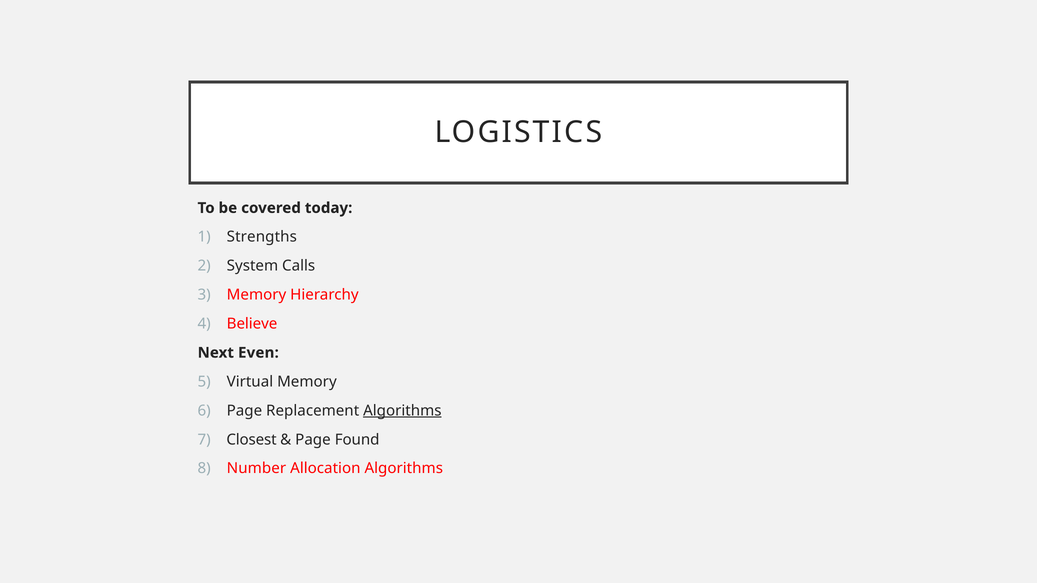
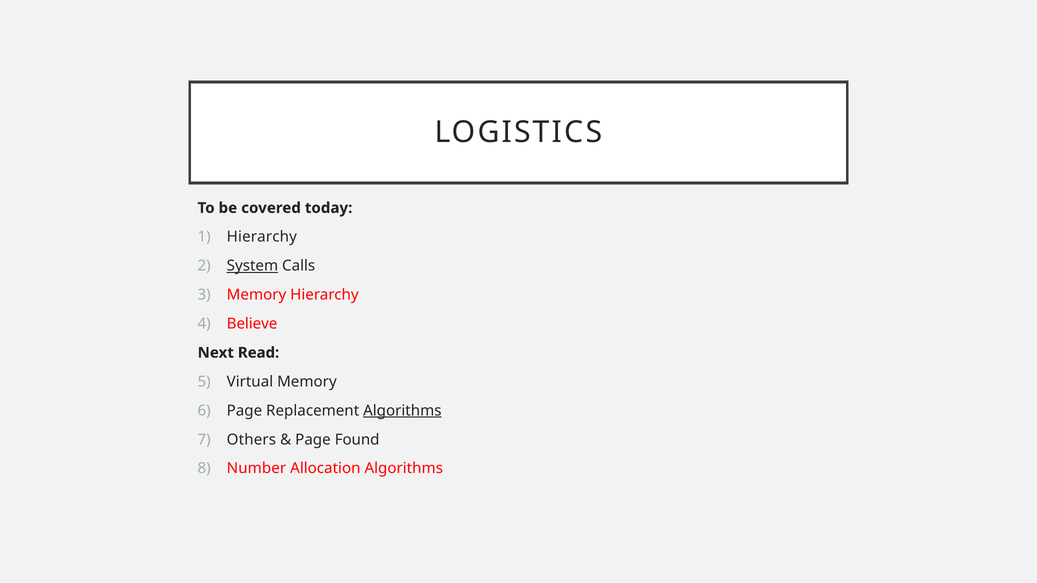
Strengths at (262, 237): Strengths -> Hierarchy
System underline: none -> present
Even: Even -> Read
Closest: Closest -> Others
